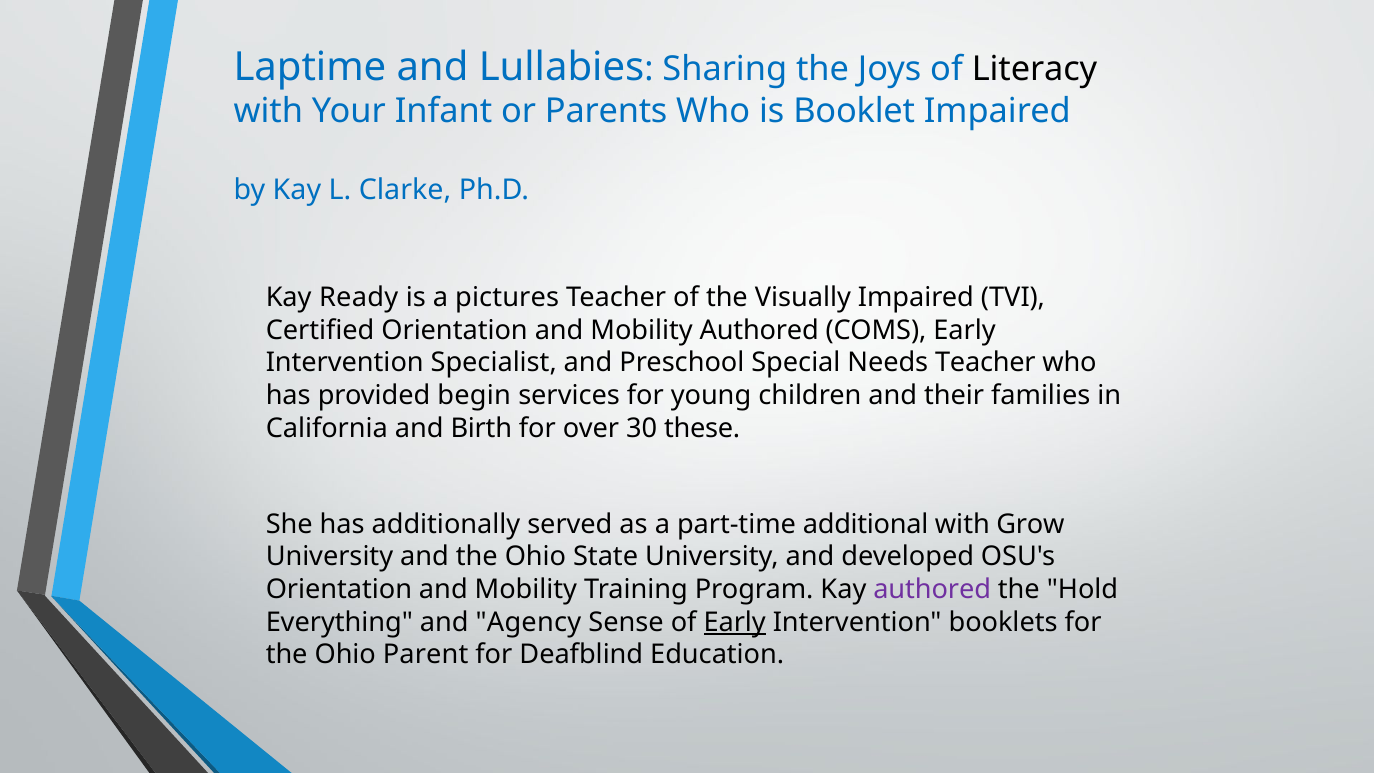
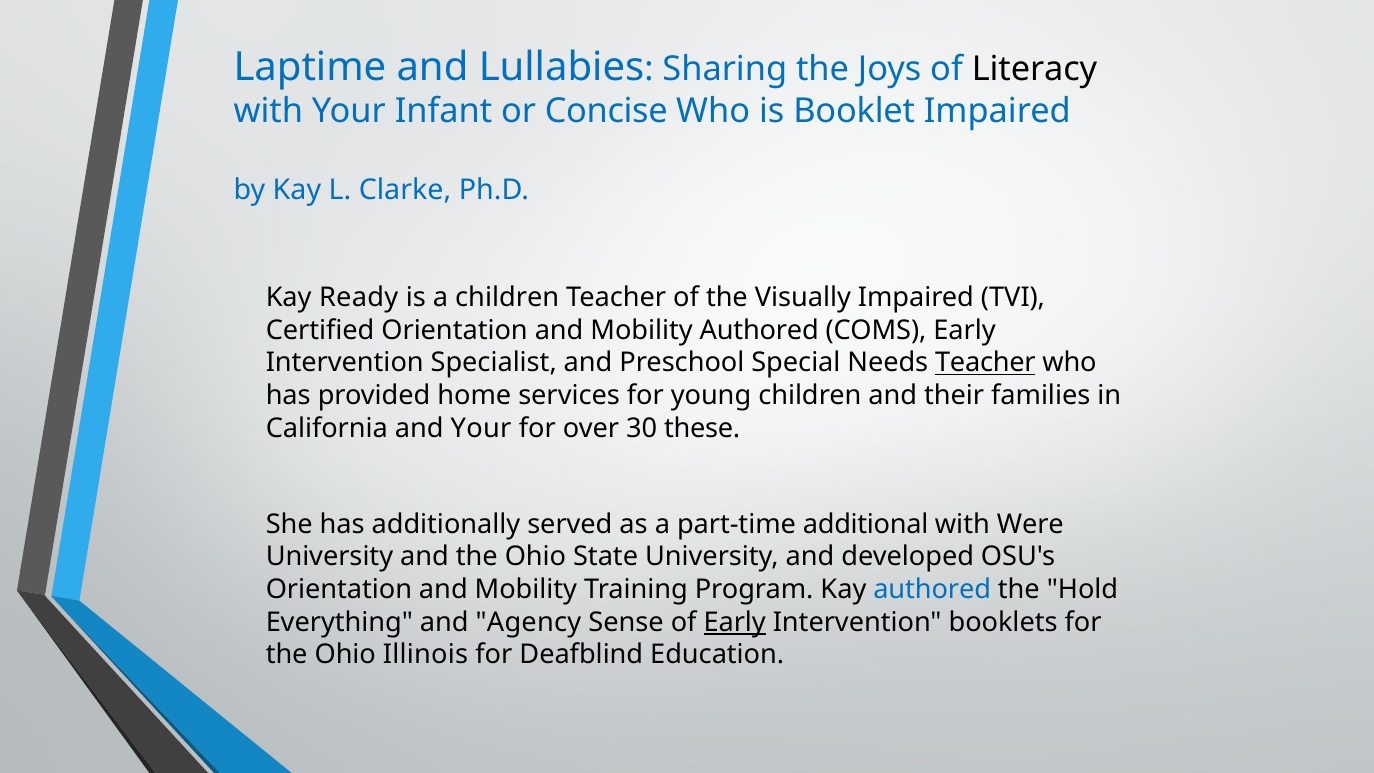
Parents: Parents -> Concise
a pictures: pictures -> children
Teacher at (985, 363) underline: none -> present
begin: begin -> home
and Birth: Birth -> Your
Grow: Grow -> Were
authored at (932, 589) colour: purple -> blue
Parent: Parent -> Illinois
